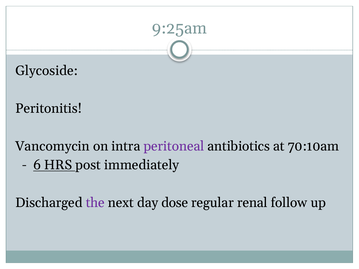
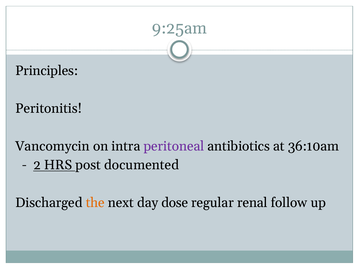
Glycoside: Glycoside -> Principles
70:10am: 70:10am -> 36:10am
6: 6 -> 2
immediately: immediately -> documented
the colour: purple -> orange
